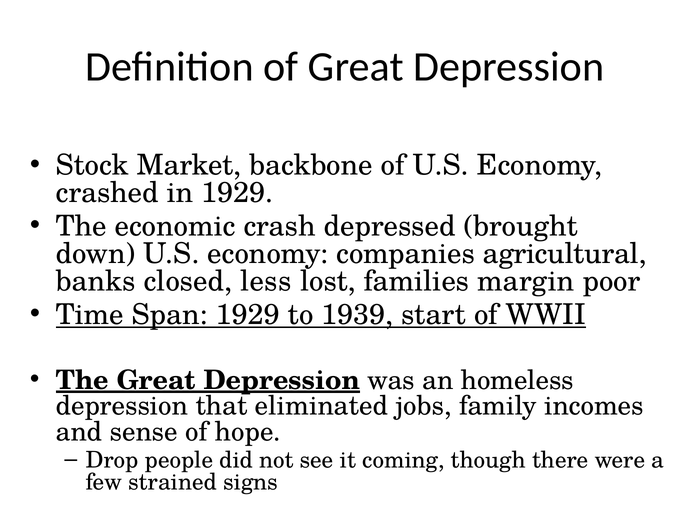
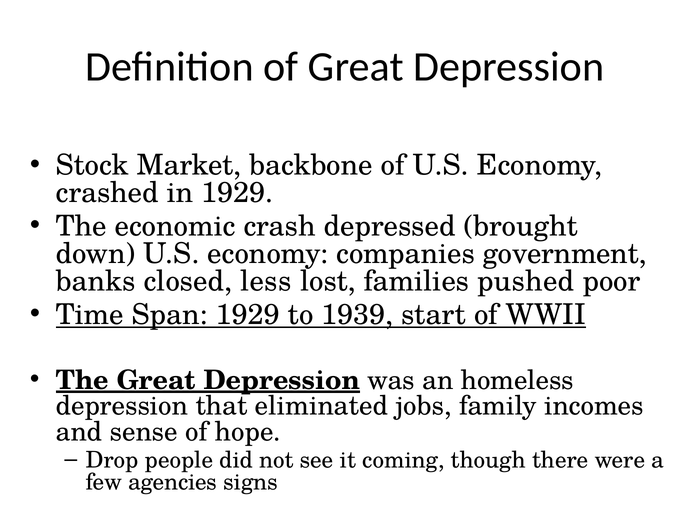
agricultural: agricultural -> government
margin: margin -> pushed
strained: strained -> agencies
